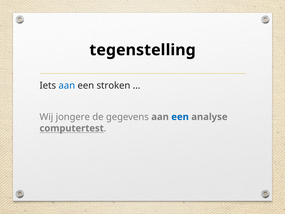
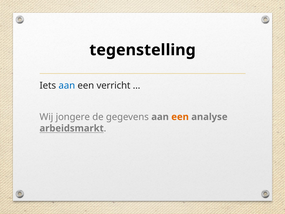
stroken: stroken -> verricht
een at (180, 117) colour: blue -> orange
computertest: computertest -> arbeidsmarkt
